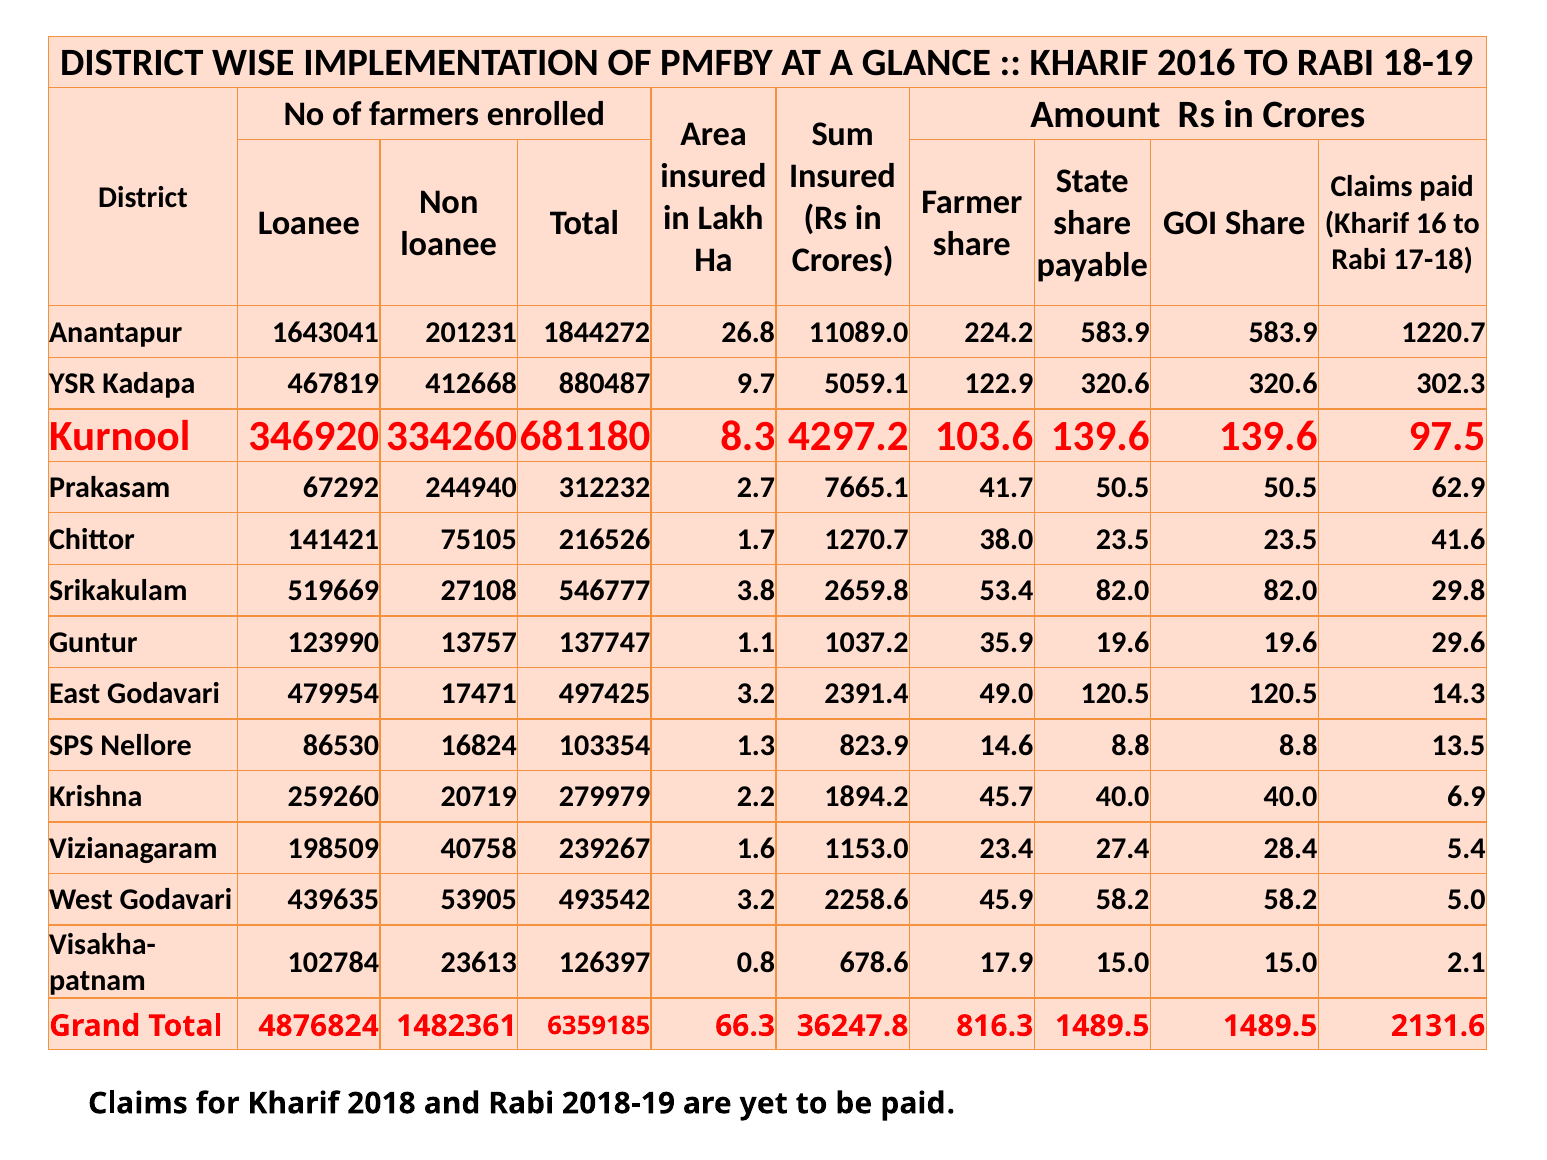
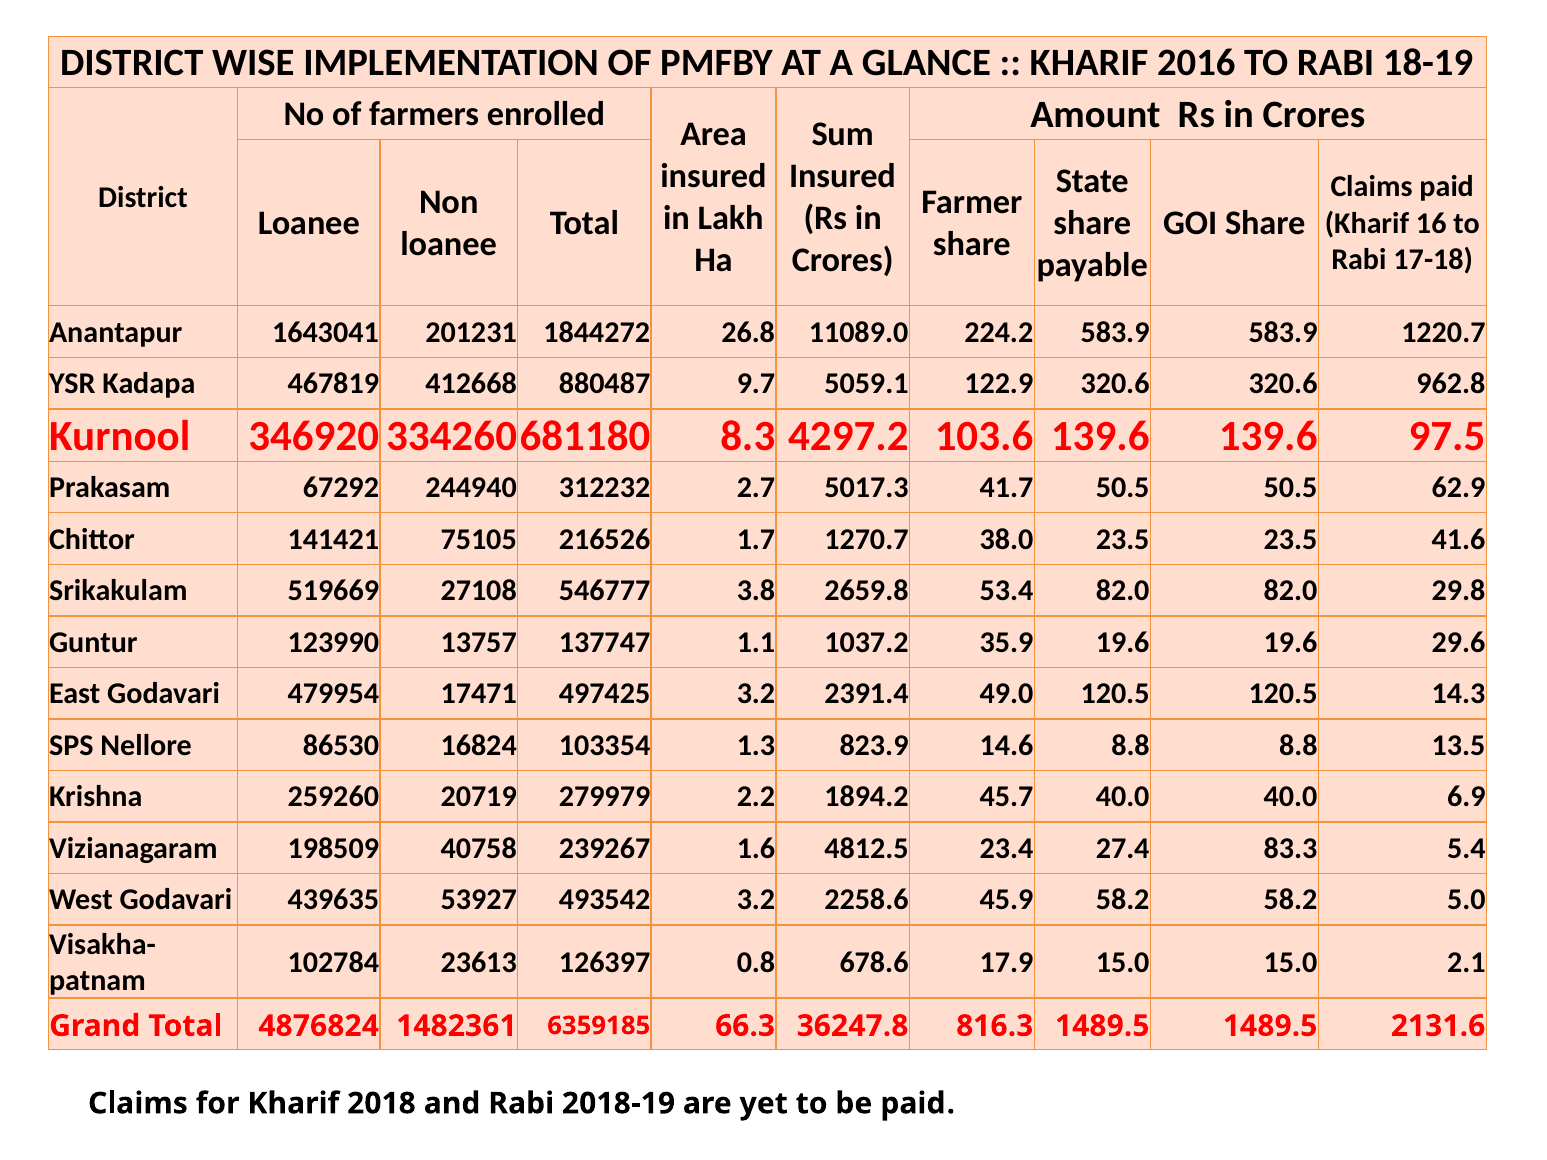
302.3: 302.3 -> 962.8
7665.1: 7665.1 -> 5017.3
1153.0: 1153.0 -> 4812.5
28.4: 28.4 -> 83.3
53905: 53905 -> 53927
